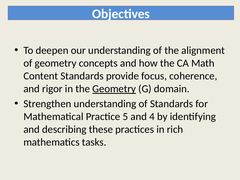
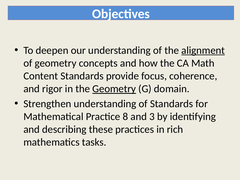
alignment underline: none -> present
5: 5 -> 8
4: 4 -> 3
